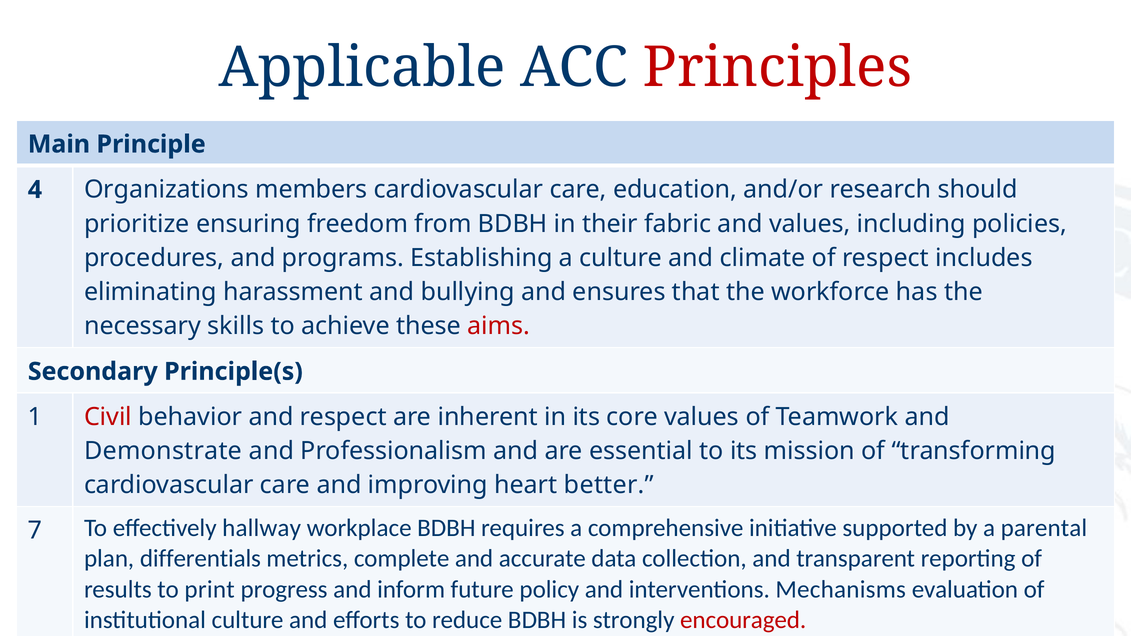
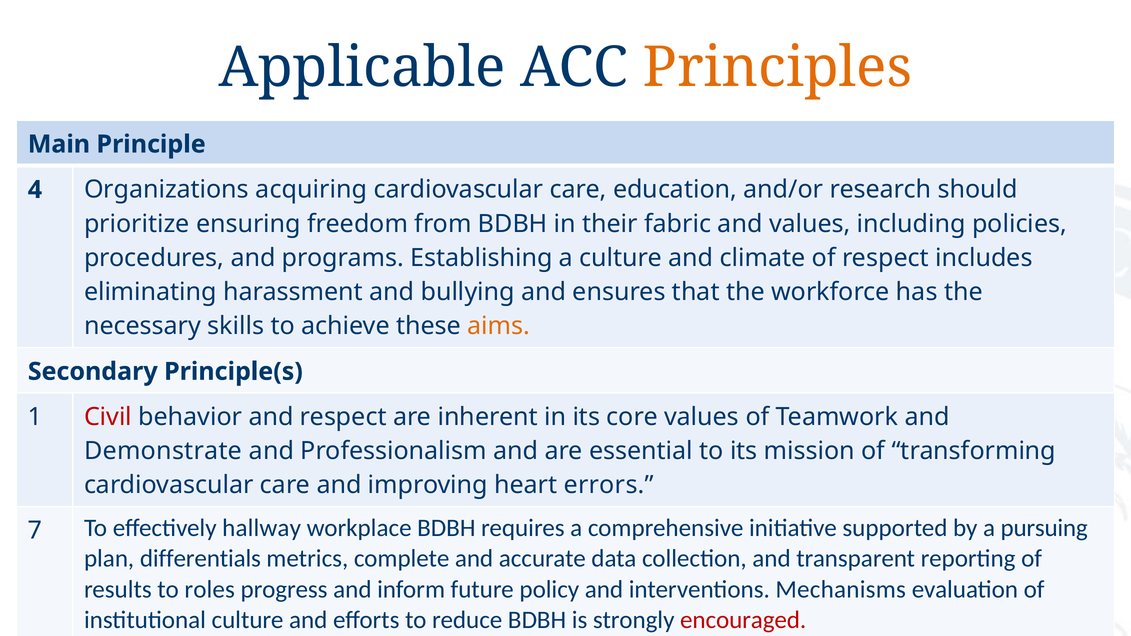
Principles colour: red -> orange
members: members -> acquiring
aims colour: red -> orange
better: better -> errors
parental: parental -> pursuing
print: print -> roles
